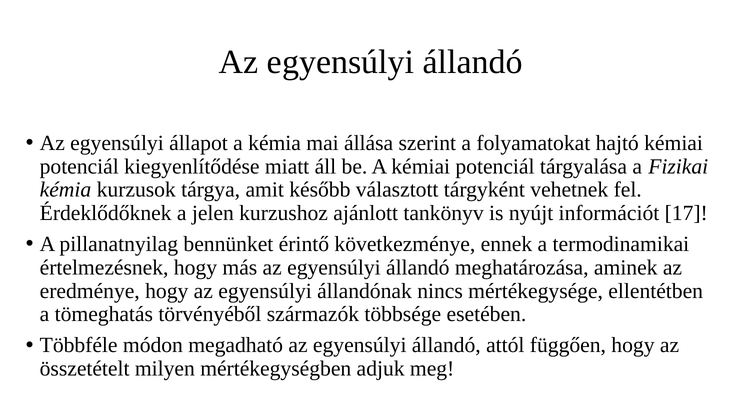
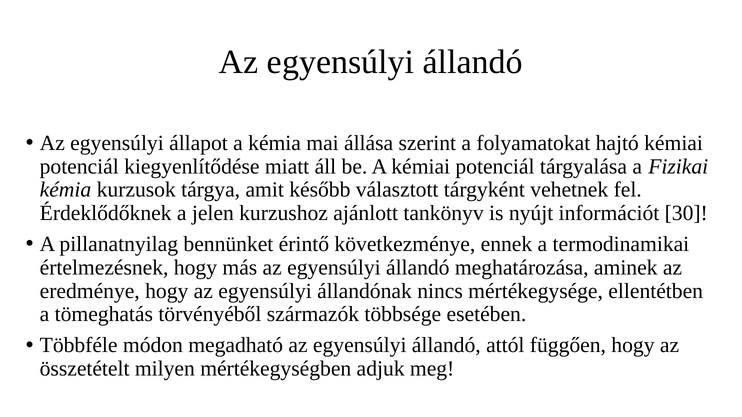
17: 17 -> 30
